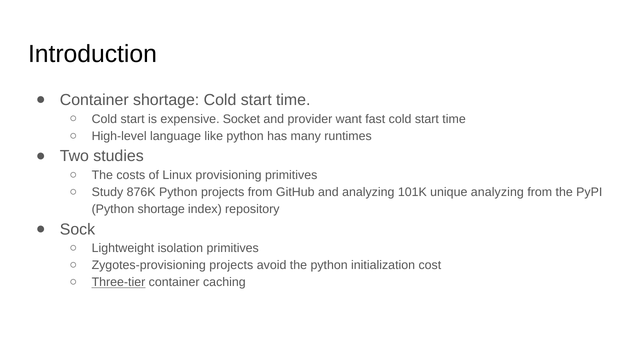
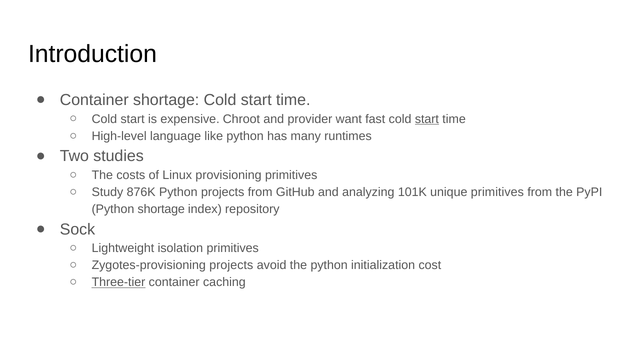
Socket: Socket -> Chroot
start at (427, 119) underline: none -> present
unique analyzing: analyzing -> primitives
